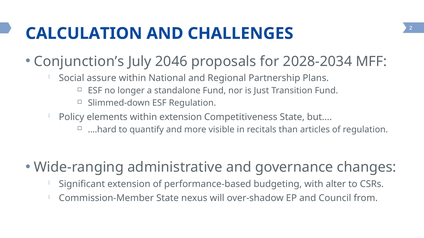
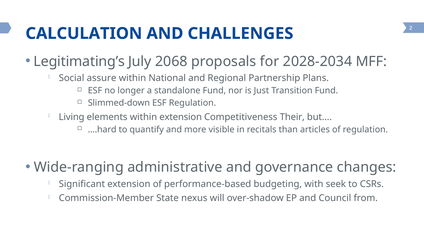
Conjunction’s: Conjunction’s -> Legitimating’s
2046: 2046 -> 2068
Policy: Policy -> Living
Competitiveness State: State -> Their
alter: alter -> seek
